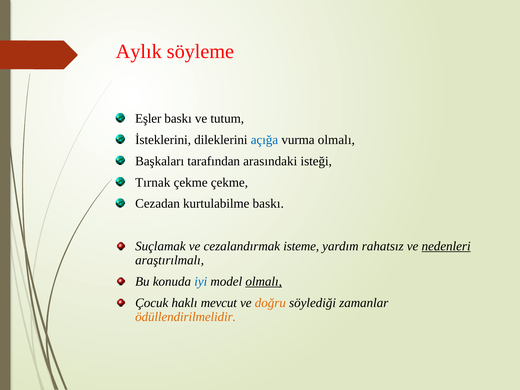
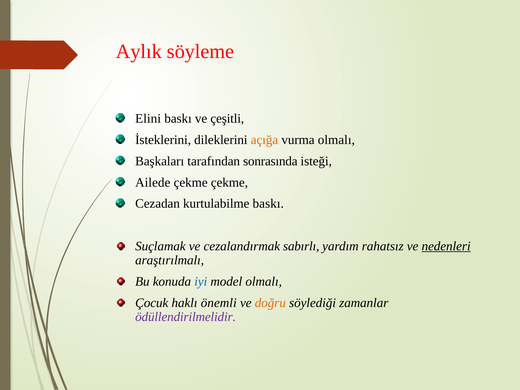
Eşler: Eşler -> Elini
tutum: tutum -> çeşitli
açığa colour: blue -> orange
arasındaki: arasındaki -> sonrasında
Tırnak: Tırnak -> Ailede
isteme: isteme -> sabırlı
olmalı at (264, 281) underline: present -> none
mevcut: mevcut -> önemli
ödüllendirilmelidir colour: orange -> purple
